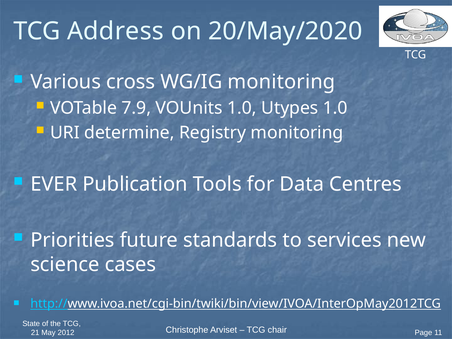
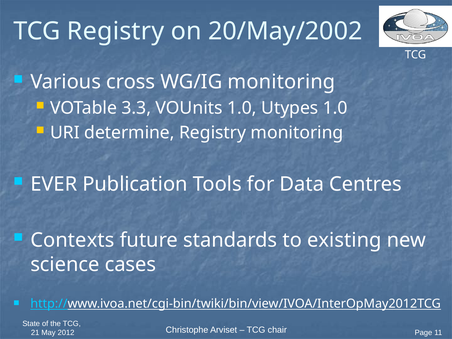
TCG Address: Address -> Registry
20/May/2020: 20/May/2020 -> 20/May/2002
7.9: 7.9 -> 3.3
Priorities: Priorities -> Contexts
services: services -> existing
